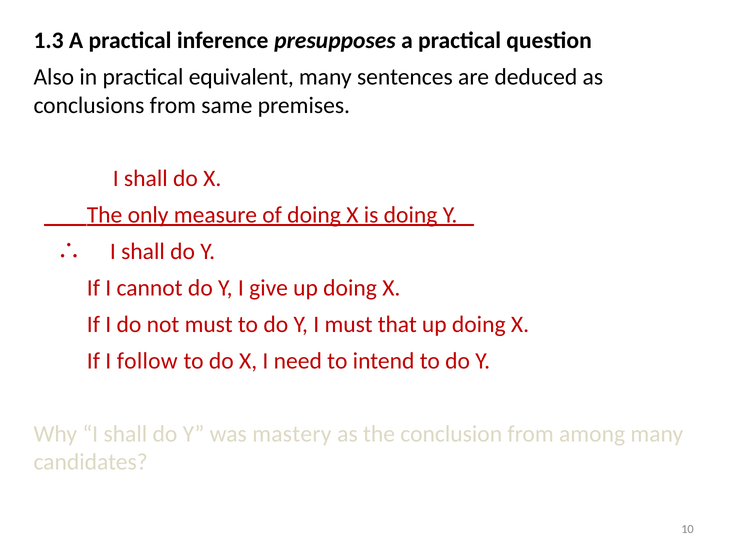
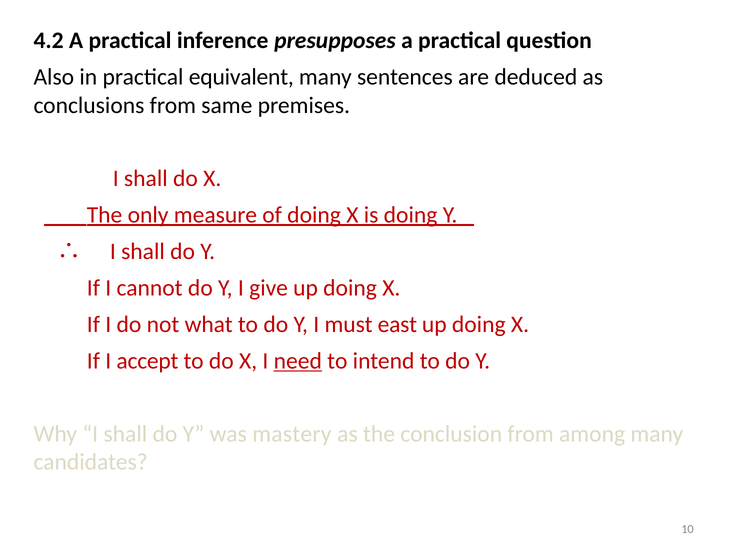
1.3: 1.3 -> 4.2
not must: must -> what
that: that -> east
follow: follow -> accept
need underline: none -> present
